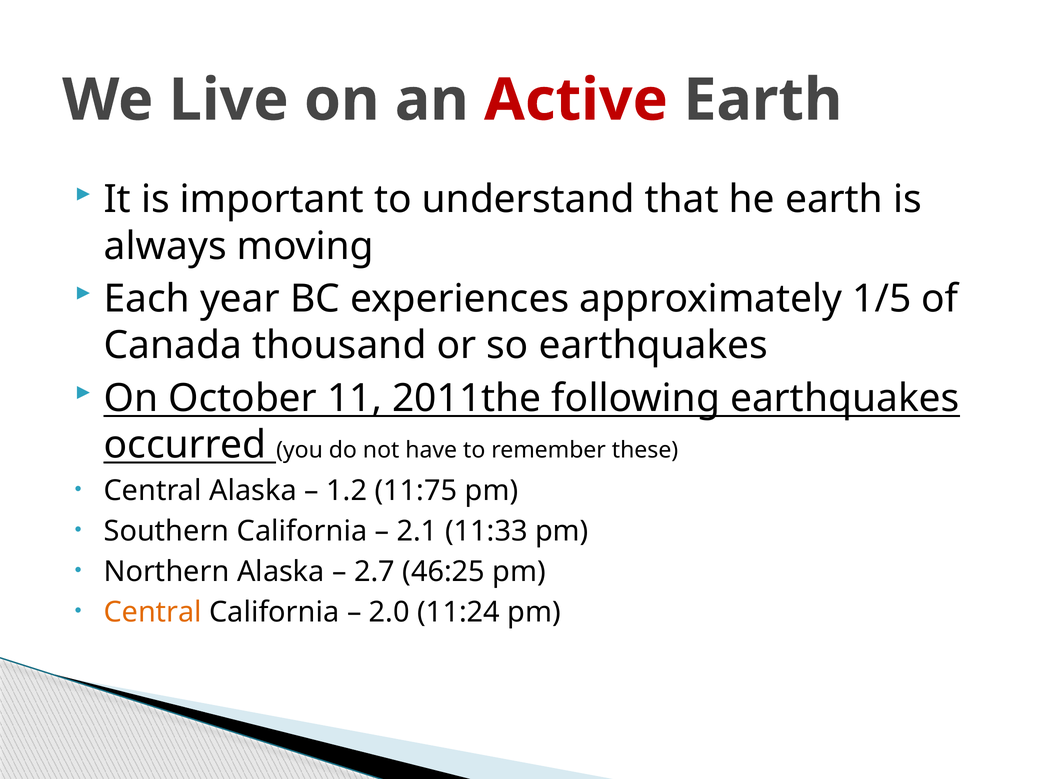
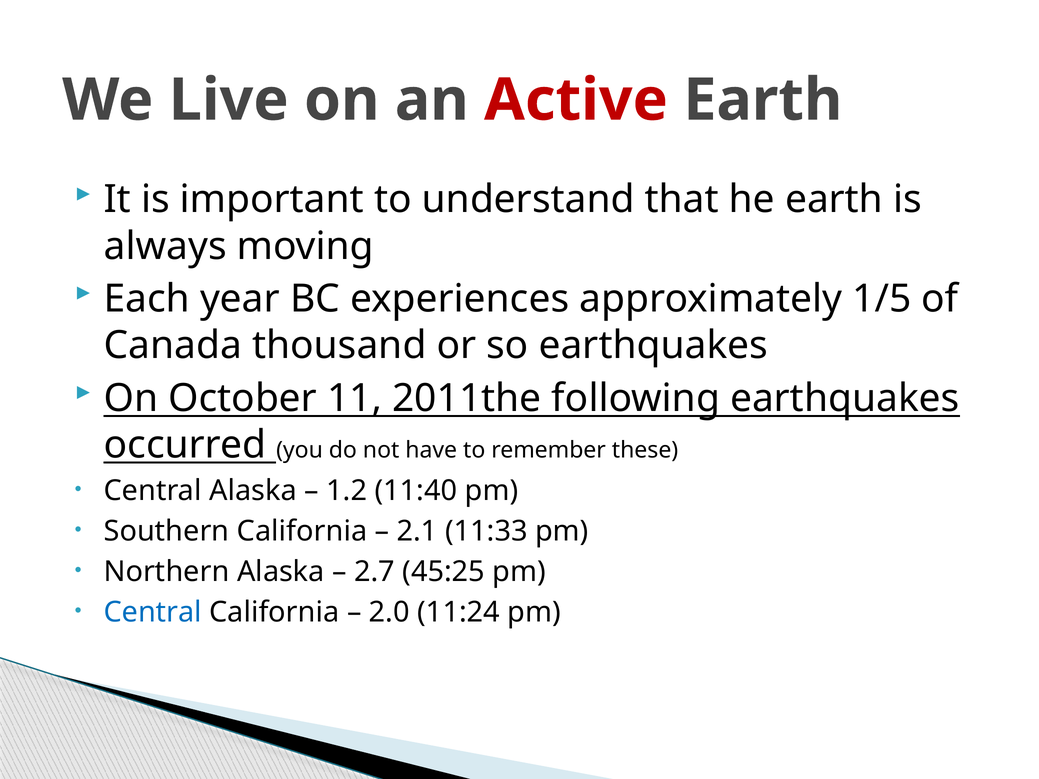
11:75: 11:75 -> 11:40
46:25: 46:25 -> 45:25
Central at (153, 612) colour: orange -> blue
